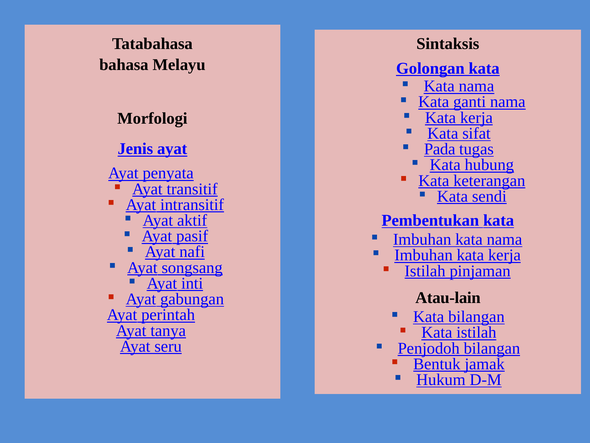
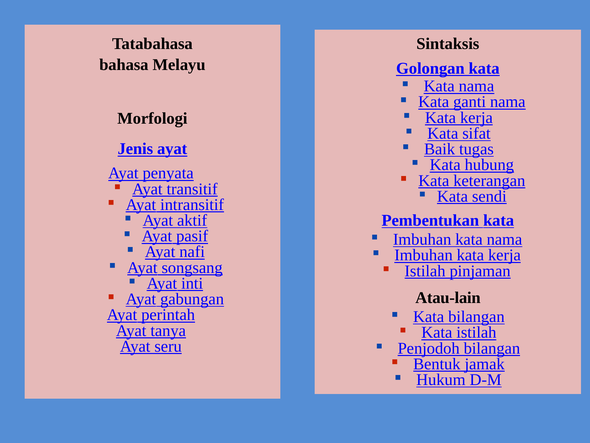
Pada: Pada -> Baik
